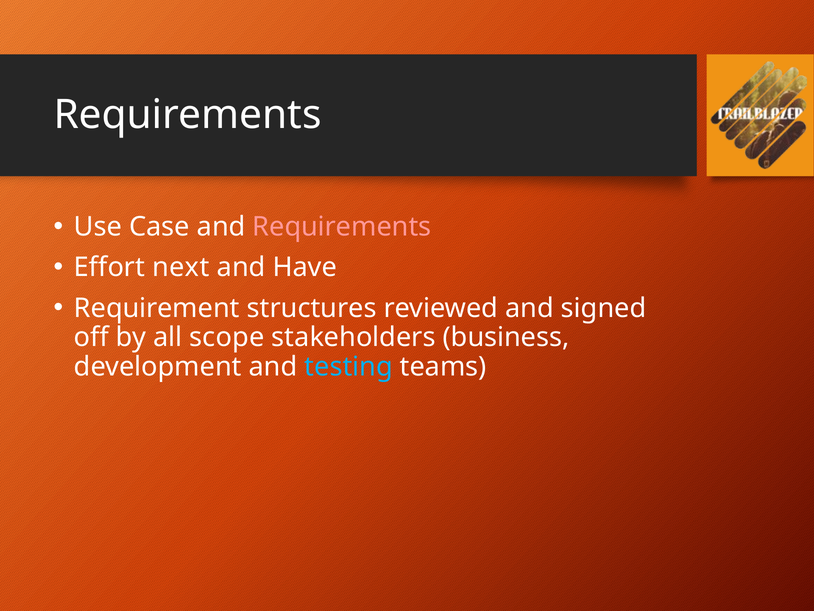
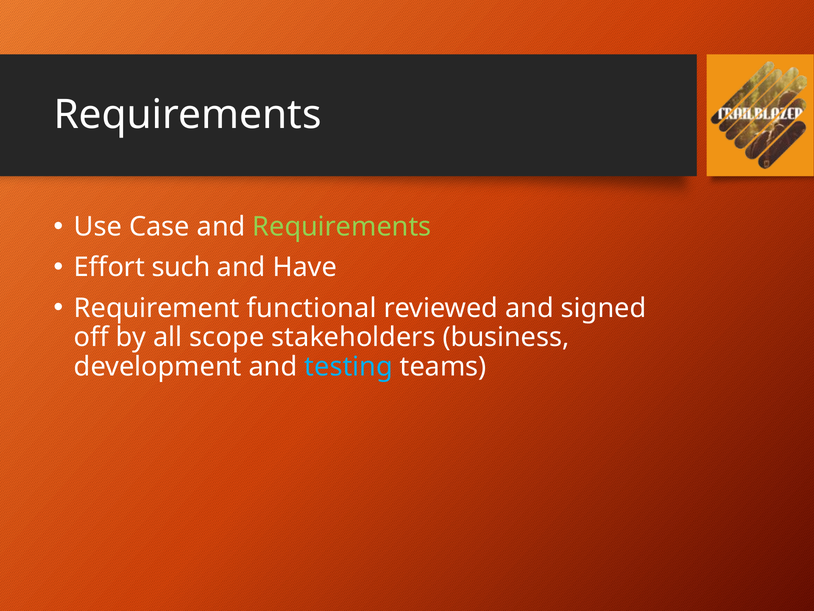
Requirements at (342, 227) colour: pink -> light green
next: next -> such
structures: structures -> functional
